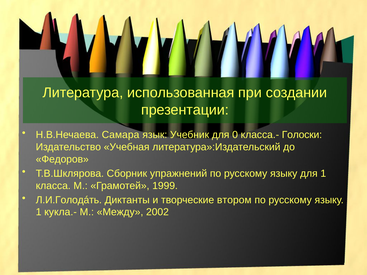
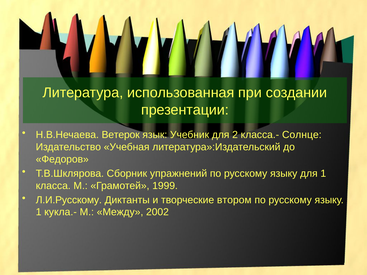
Самара: Самара -> Ветерок
0: 0 -> 2
Голоски: Голоски -> Солнце
Л.И.Голодáть: Л.И.Голодáть -> Л.И.Русскому
